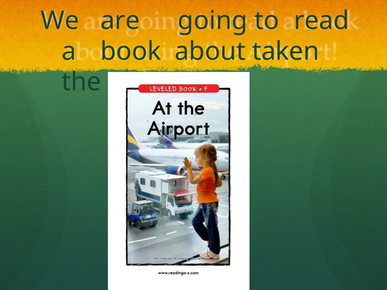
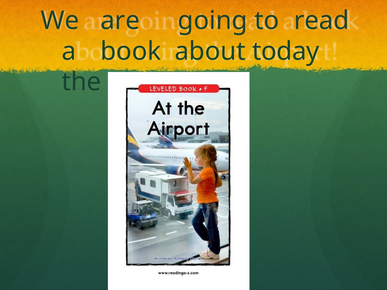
taken: taken -> today
